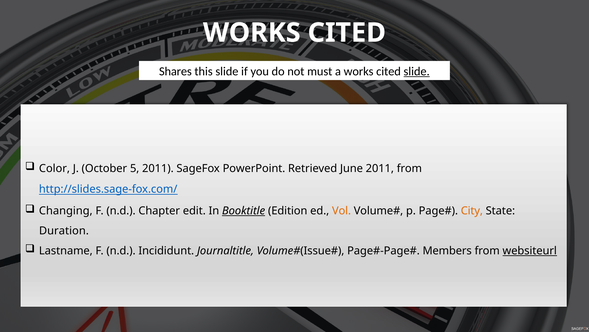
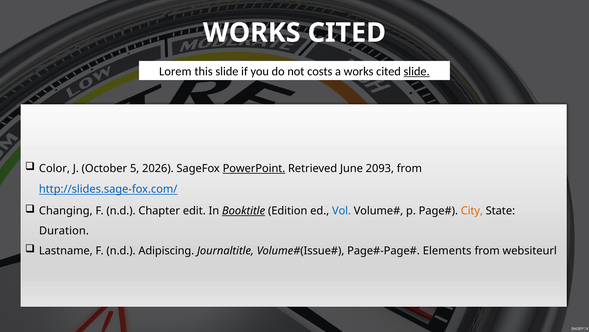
Shares: Shares -> Lorem
must: must -> costs
5 2011: 2011 -> 2026
PowerPoint underline: none -> present
June 2011: 2011 -> 2093
Vol colour: orange -> blue
Incididunt: Incididunt -> Adipiscing
Members: Members -> Elements
websiteurl underline: present -> none
